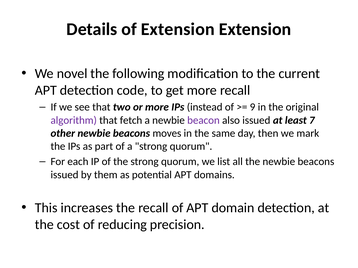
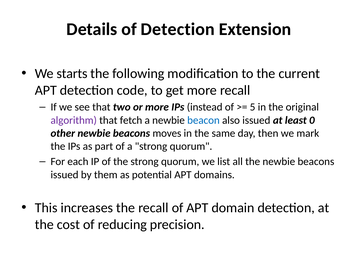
of Extension: Extension -> Detection
novel: novel -> starts
9: 9 -> 5
beacon colour: purple -> blue
7: 7 -> 0
